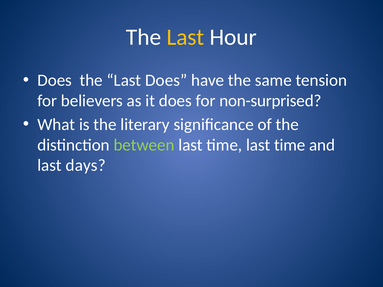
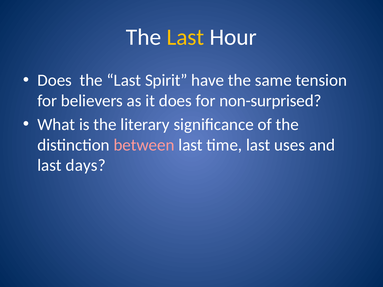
Last Does: Does -> Spirit
between colour: light green -> pink
time last time: time -> uses
